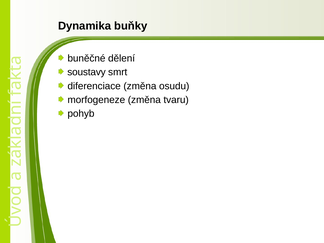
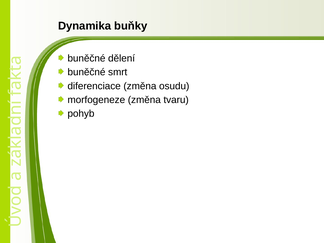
soustavy at (87, 72): soustavy -> buněčné
